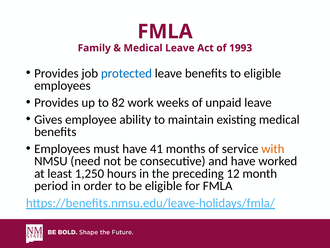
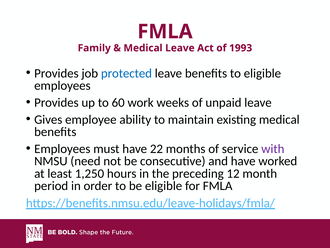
82: 82 -> 60
41: 41 -> 22
with colour: orange -> purple
